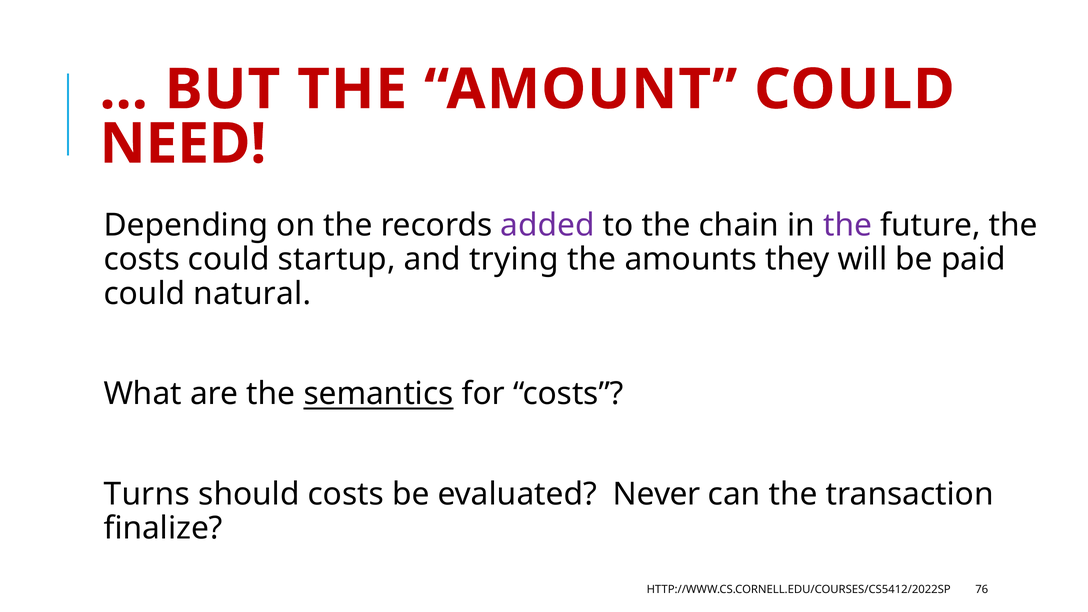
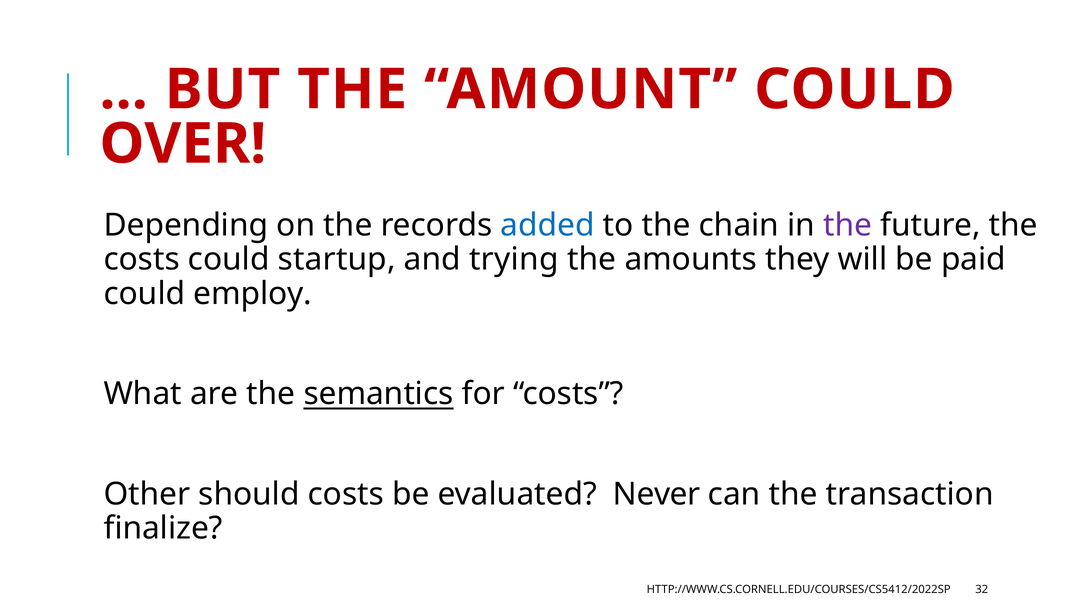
NEED: NEED -> OVER
added colour: purple -> blue
natural: natural -> employ
Turns: Turns -> Other
76: 76 -> 32
